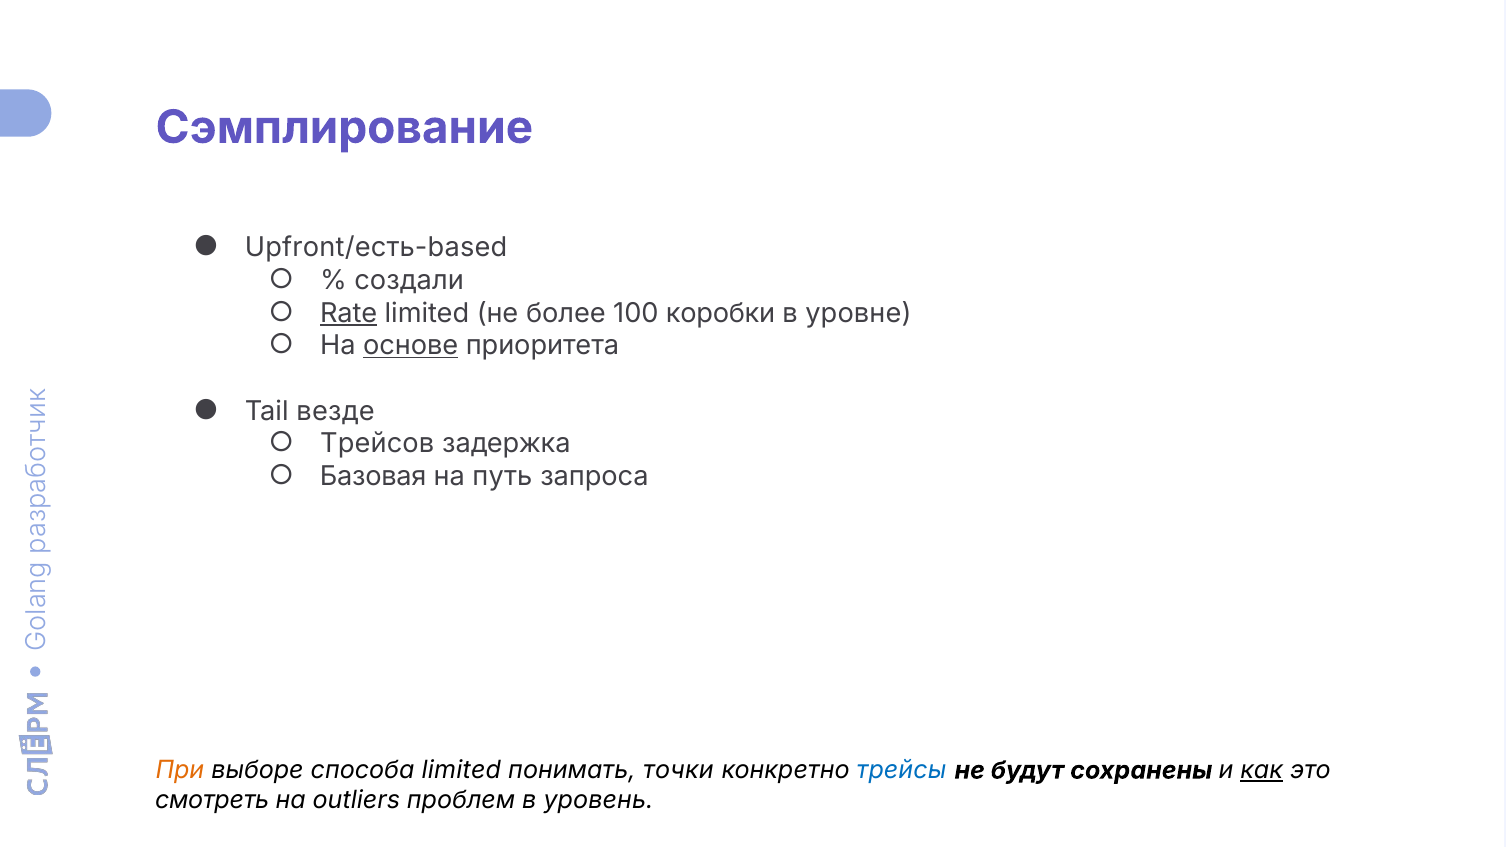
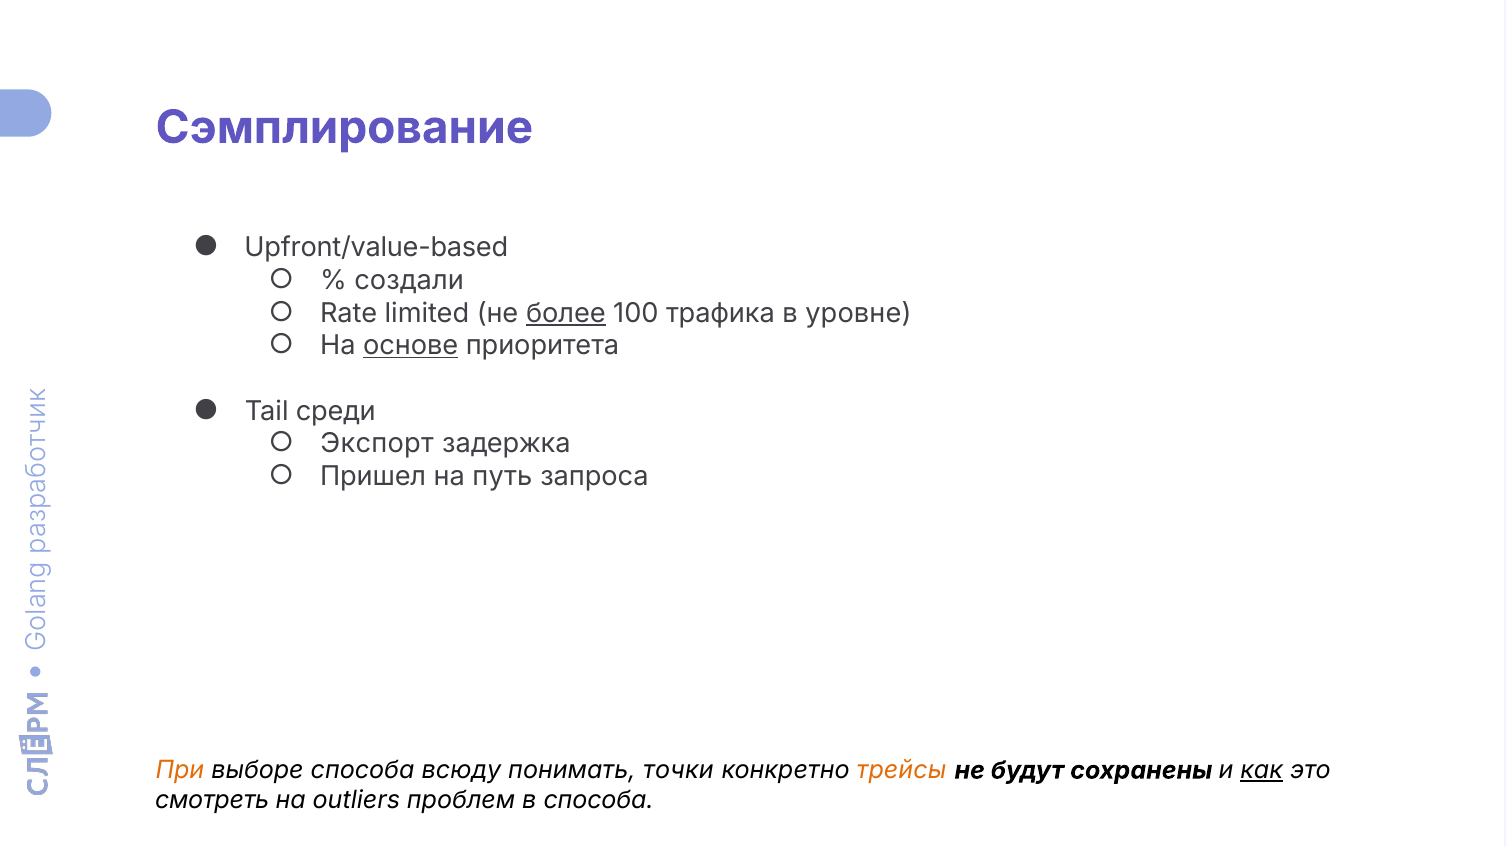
Upfront/есть-based: Upfront/есть-based -> Upfront/value-based
Rate underline: present -> none
более underline: none -> present
коробки: коробки -> трафика
везде: везде -> среди
Трейсов: Трейсов -> Экспорт
Базовая: Базовая -> Пришел
способа limited: limited -> всюду
трейсы colour: blue -> orange
в уровень: уровень -> способа
